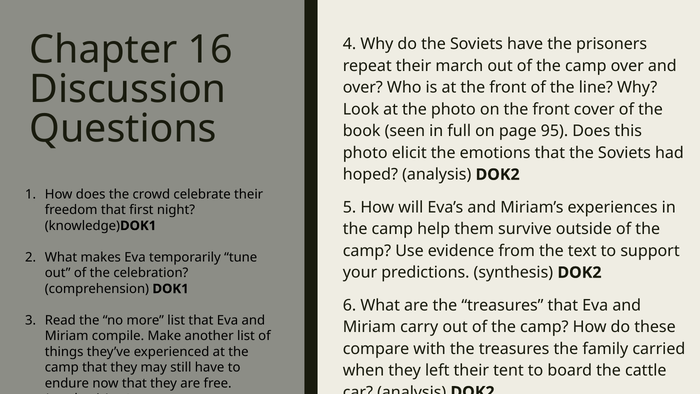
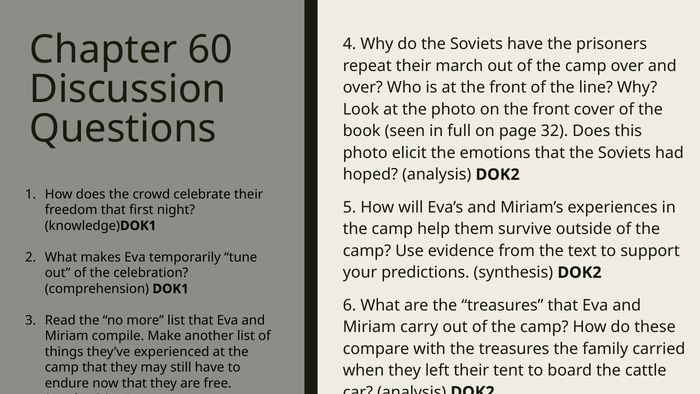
16: 16 -> 60
95: 95 -> 32
